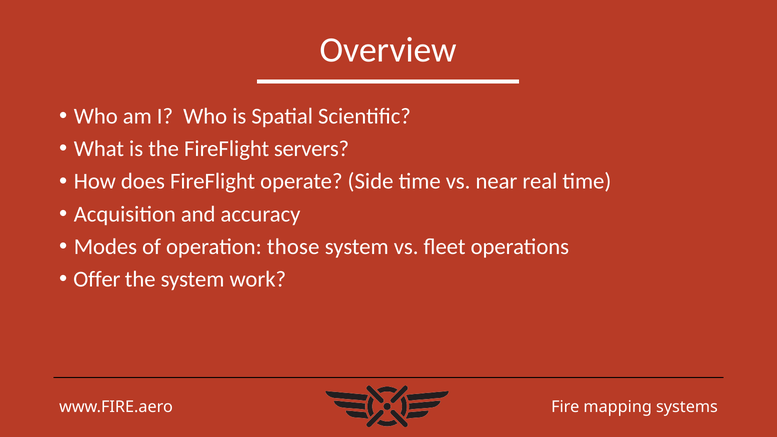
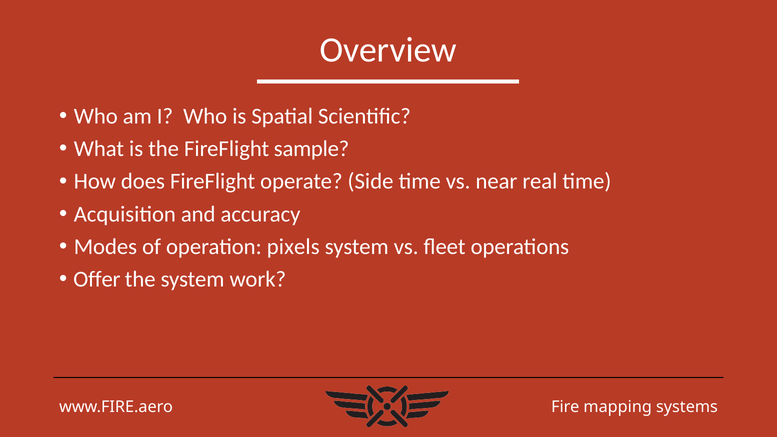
servers: servers -> sample
those: those -> pixels
